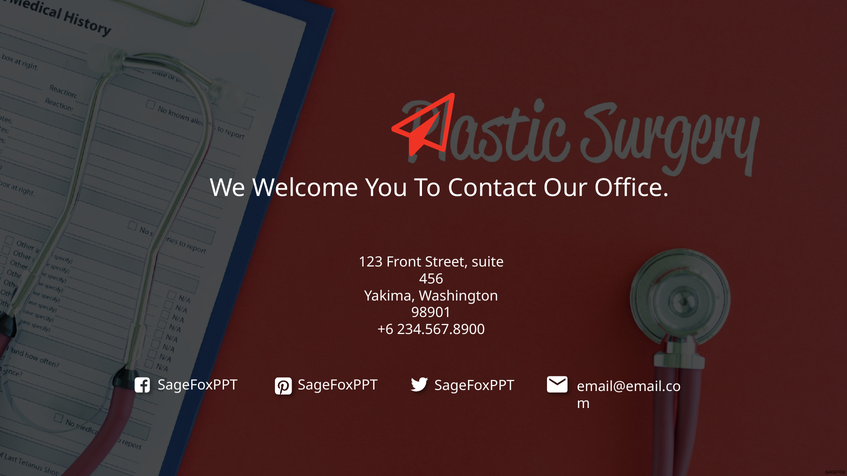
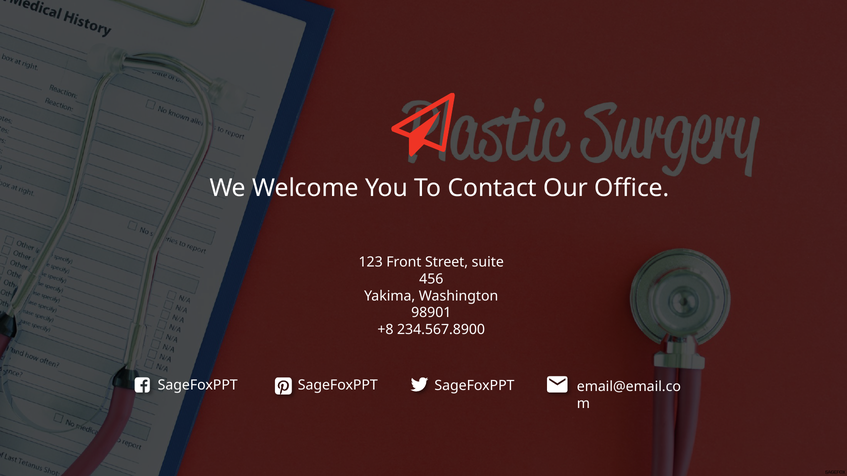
+6: +6 -> +8
